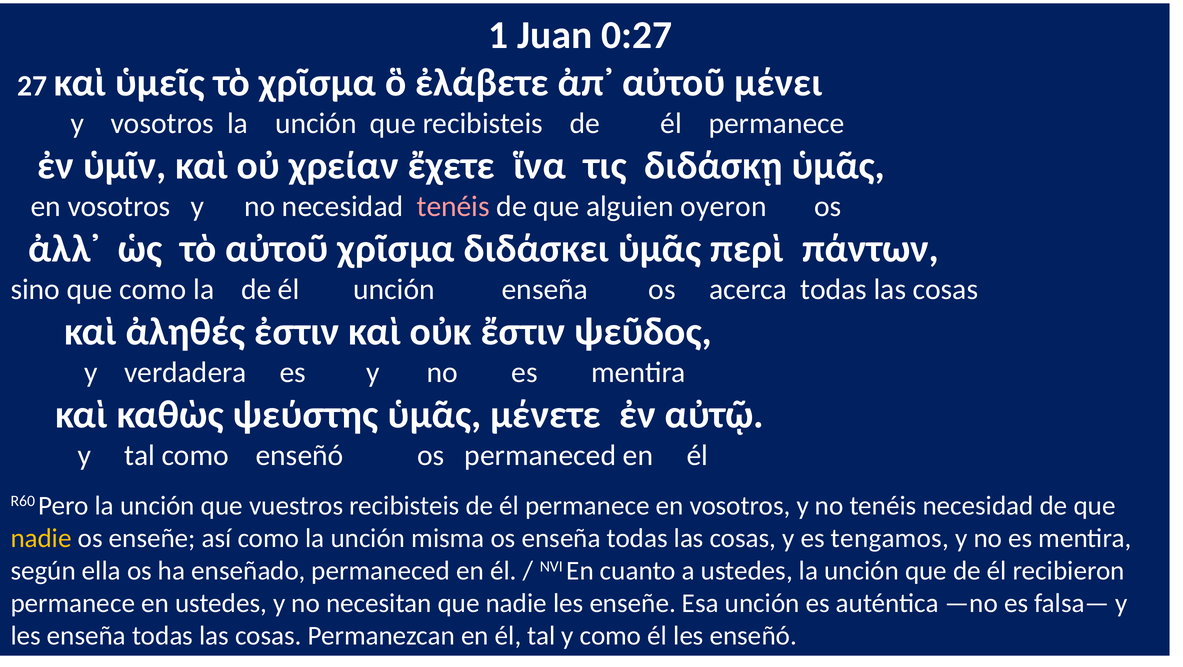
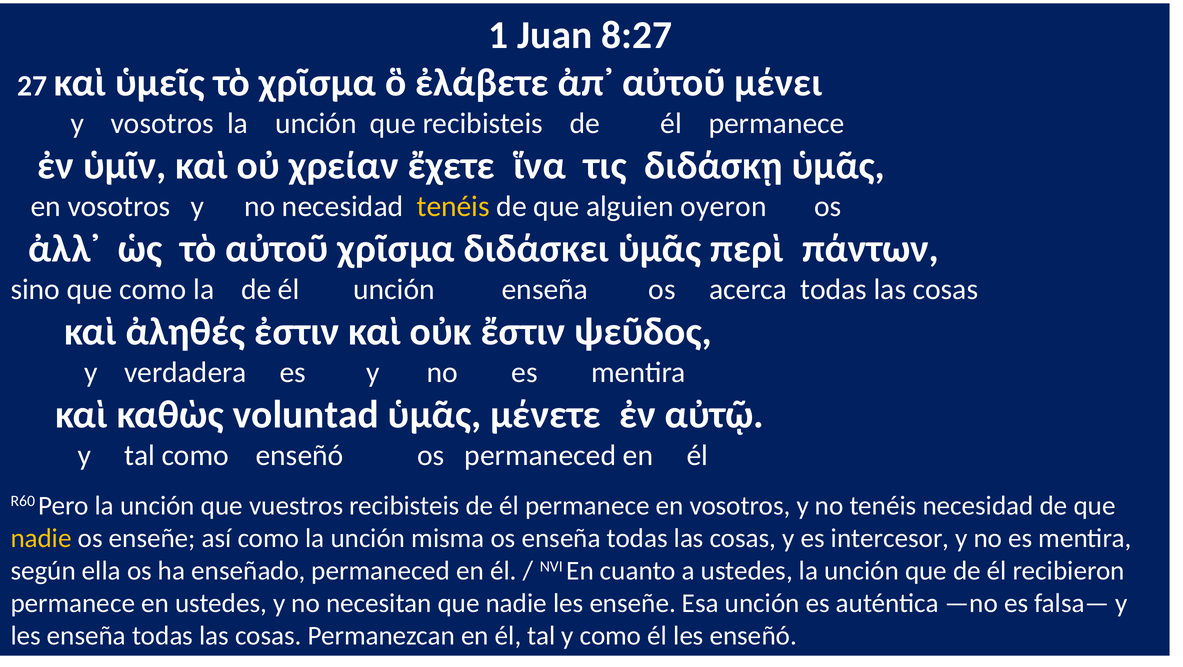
0:27: 0:27 -> 8:27
tenéis at (453, 206) colour: pink -> yellow
ψεύστης: ψεύστης -> voluntad
tengamos: tengamos -> intercesor
